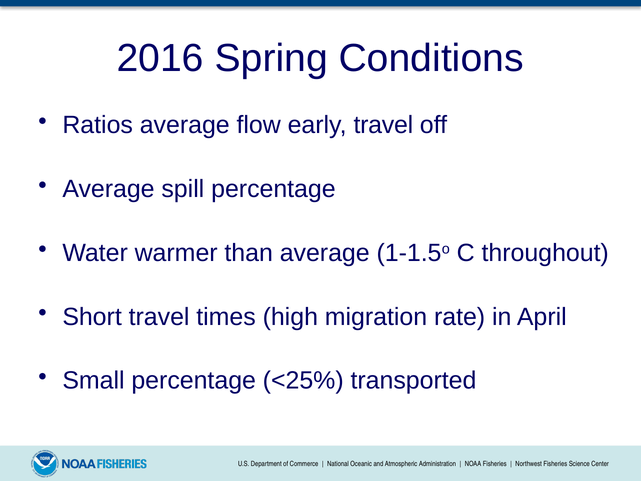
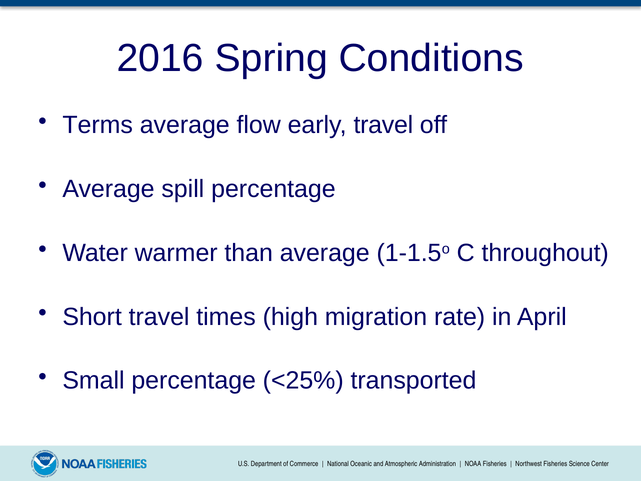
Ratios: Ratios -> Terms
